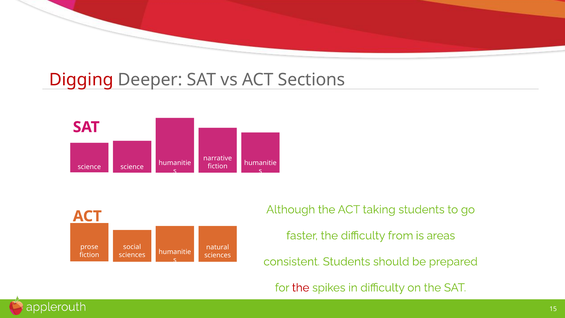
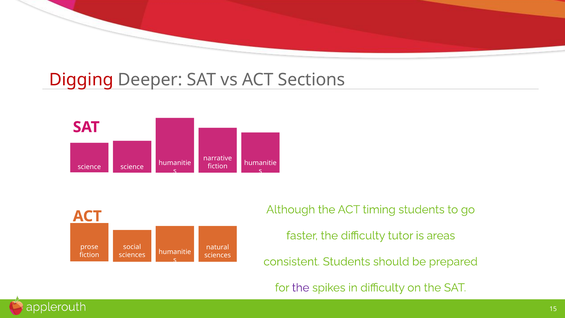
taking: taking -> timing
from: from -> tutor
the at (301, 288) colour: red -> purple
